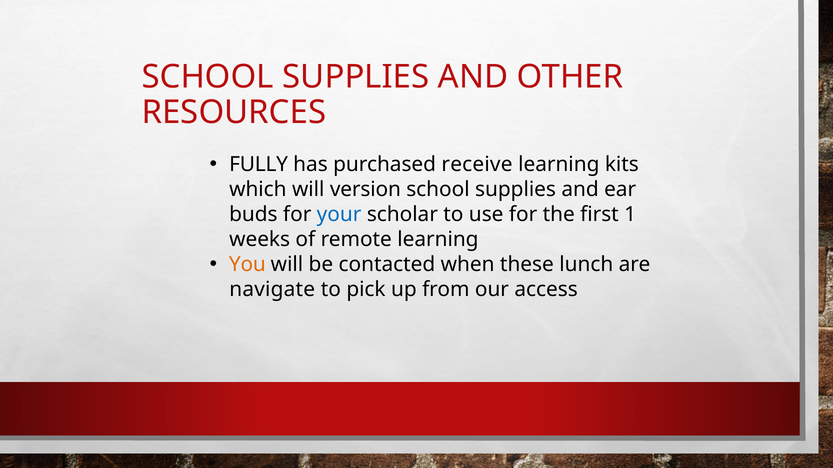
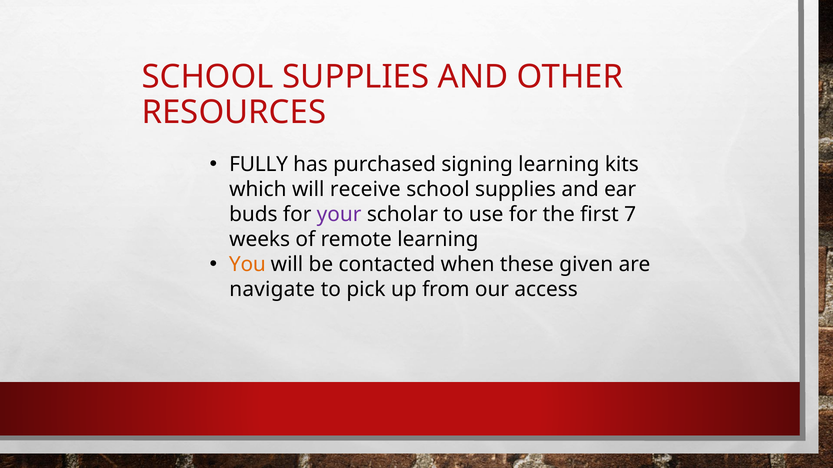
receive: receive -> signing
version: version -> receive
your colour: blue -> purple
1: 1 -> 7
lunch: lunch -> given
